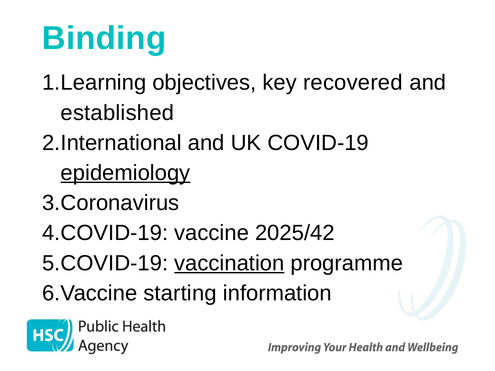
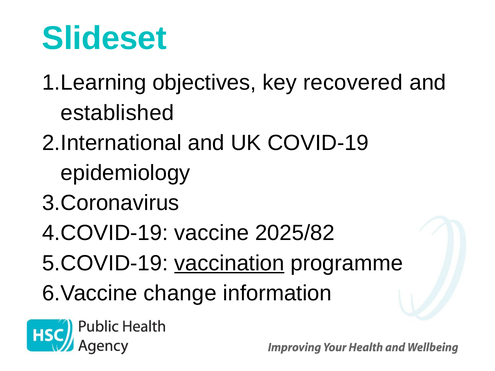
Binding: Binding -> Slideset
epidemiology underline: present -> none
2025/42: 2025/42 -> 2025/82
starting: starting -> change
